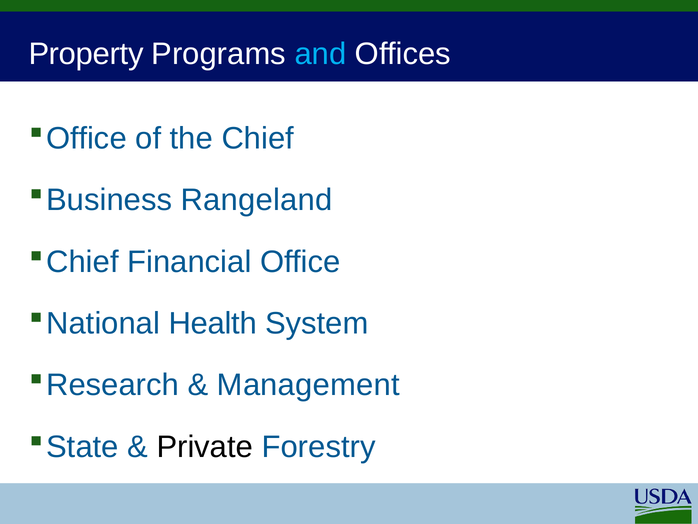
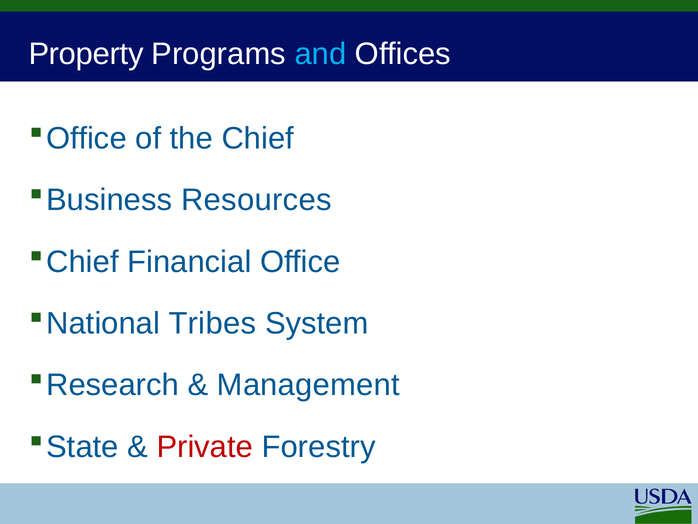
Rangeland: Rangeland -> Resources
Health: Health -> Tribes
Private colour: black -> red
